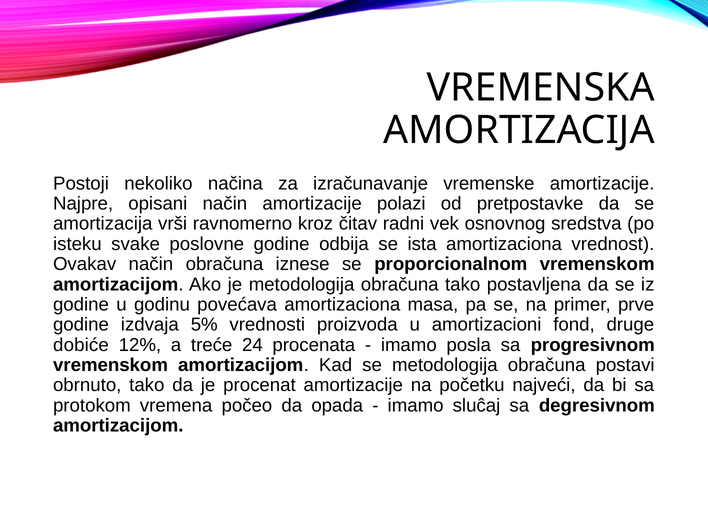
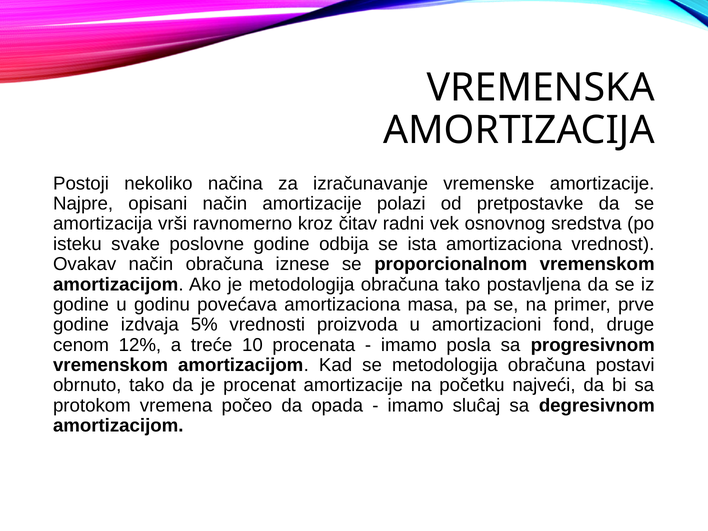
dobiće: dobiće -> cenom
24: 24 -> 10
